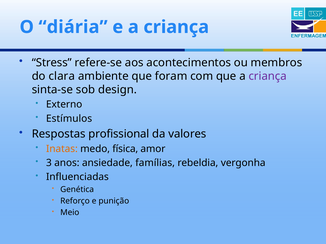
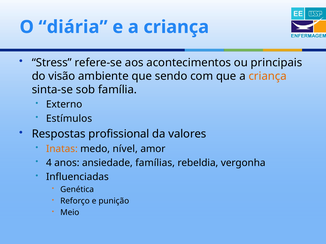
membros: membros -> principais
clara: clara -> visão
foram: foram -> sendo
criança at (268, 76) colour: purple -> orange
design: design -> família
física: física -> nível
3: 3 -> 4
